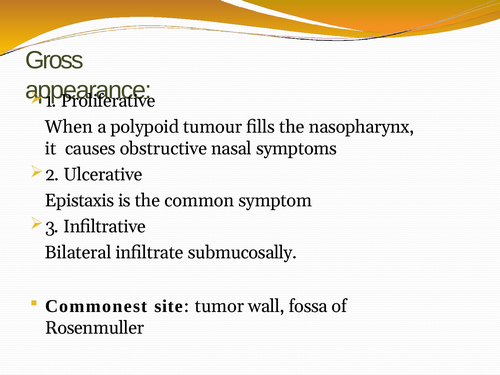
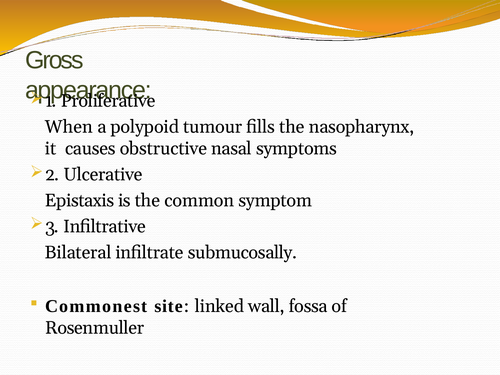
tumor: tumor -> linked
